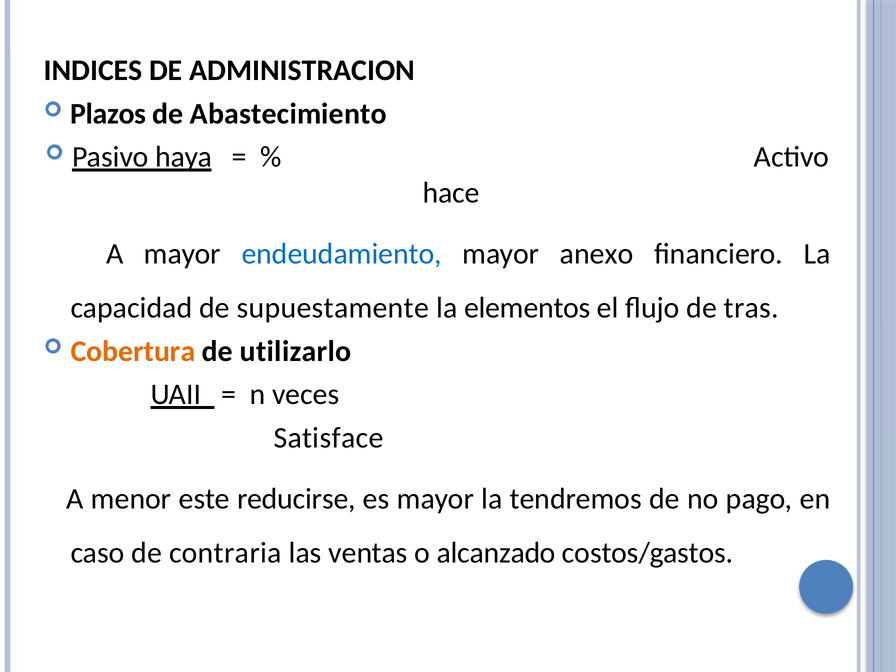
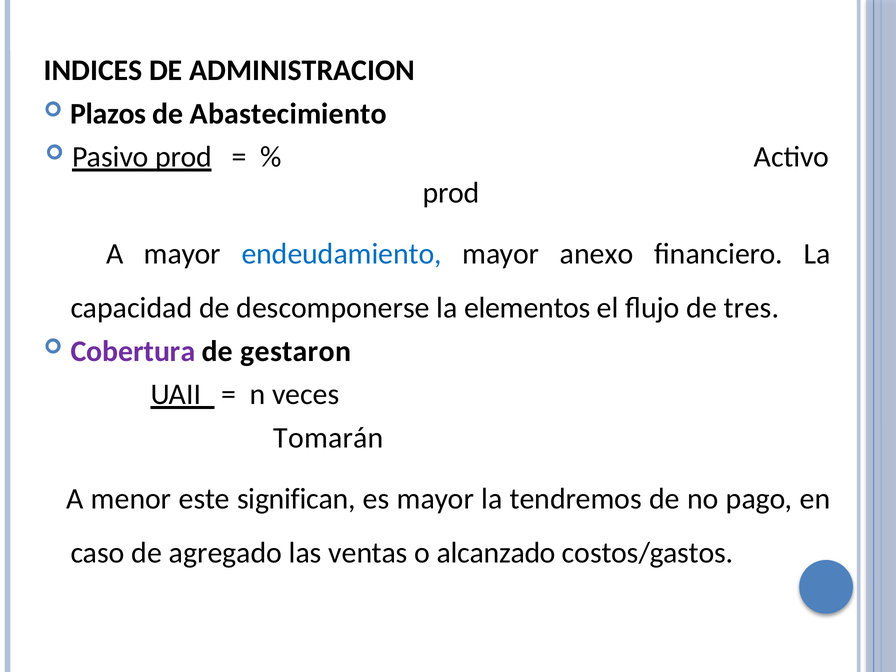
Pasivo haya: haya -> prod
hace at (451, 193): hace -> prod
supuestamente: supuestamente -> descomponerse
tras: tras -> tres
Cobertura colour: orange -> purple
utilizarlo: utilizarlo -> gestaron
Satisface: Satisface -> Tomarán
reducirse: reducirse -> significan
contraria: contraria -> agregado
